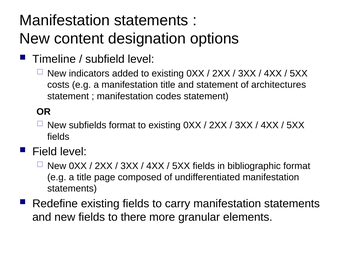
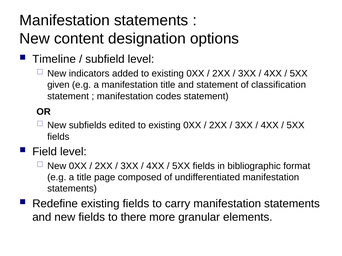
costs: costs -> given
architectures: architectures -> classification
subfields format: format -> edited
